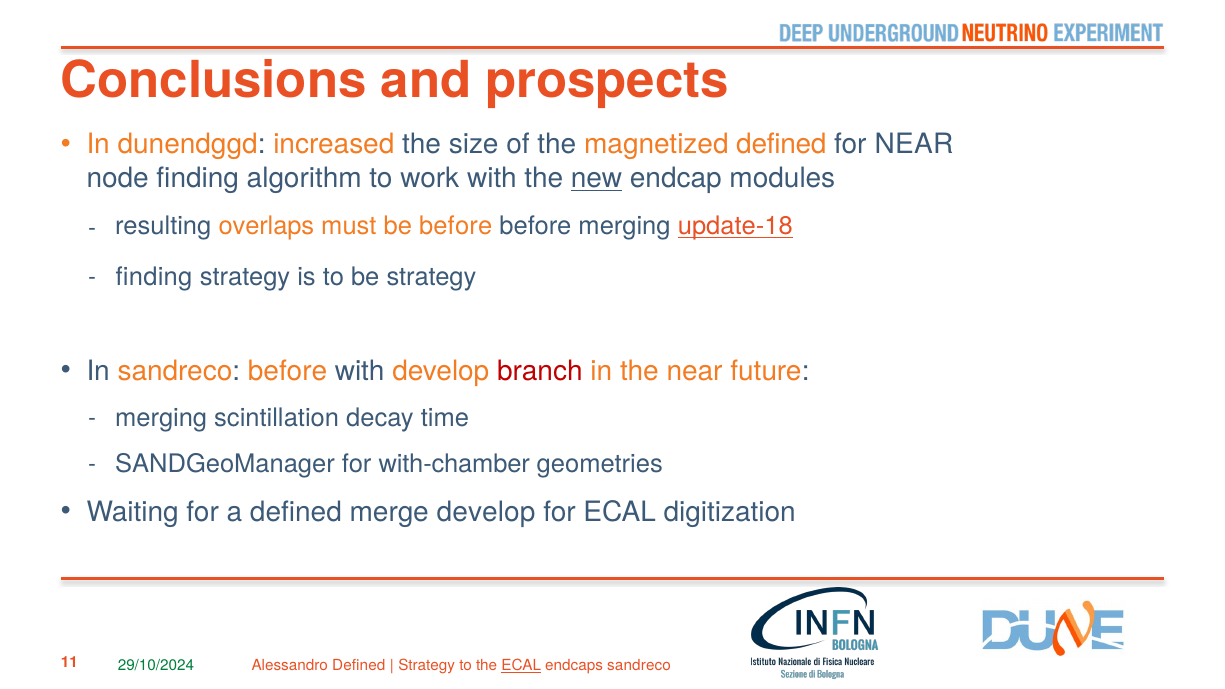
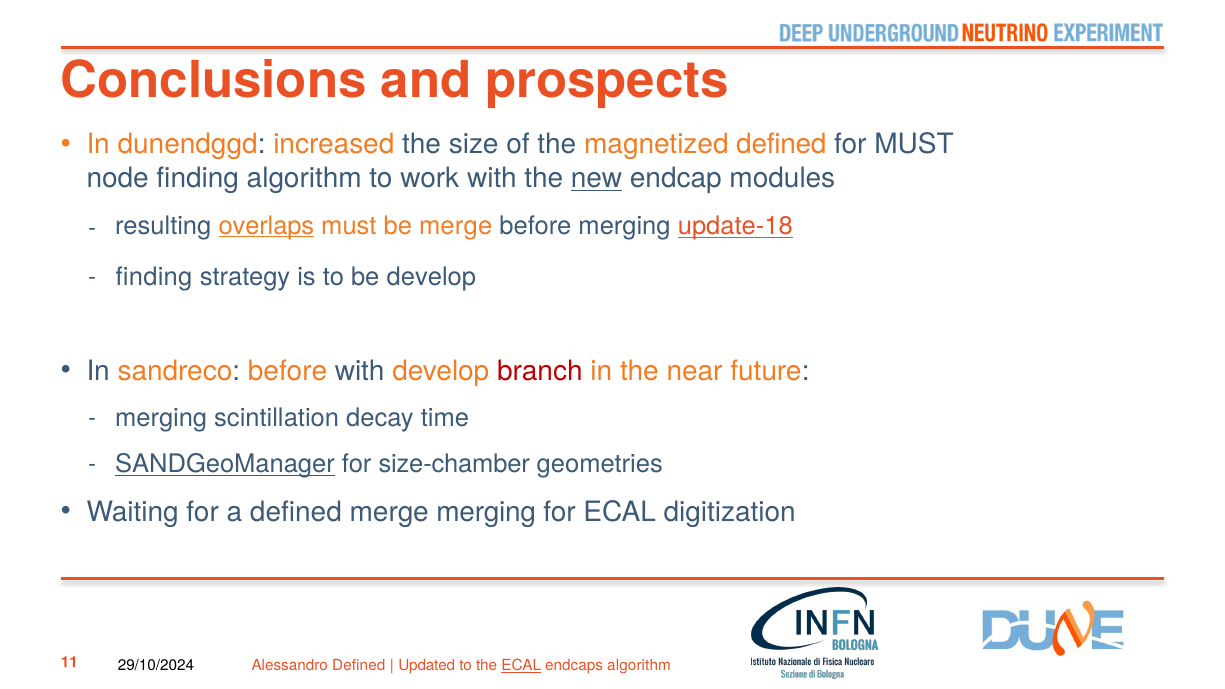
for NEAR: NEAR -> MUST
overlaps underline: none -> present
be before: before -> merge
be strategy: strategy -> develop
SANDGeoManager underline: none -> present
with-chamber: with-chamber -> size-chamber
merge develop: develop -> merging
29/10/2024 colour: green -> black
Strategy at (427, 666): Strategy -> Updated
endcaps sandreco: sandreco -> algorithm
